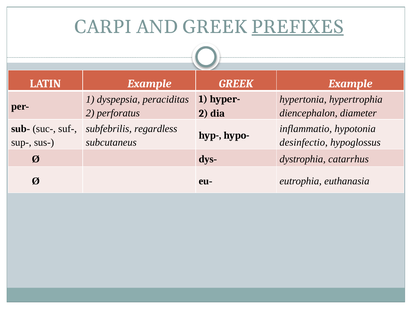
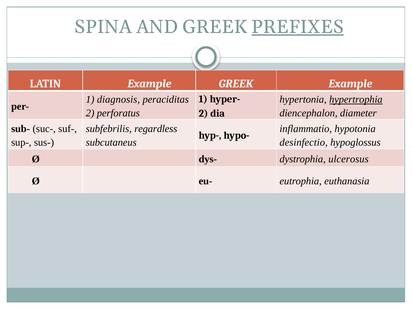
CARPI: CARPI -> SPINA
dyspepsia: dyspepsia -> diagnosis
hypertrophia underline: none -> present
catarrhus: catarrhus -> ulcerosus
